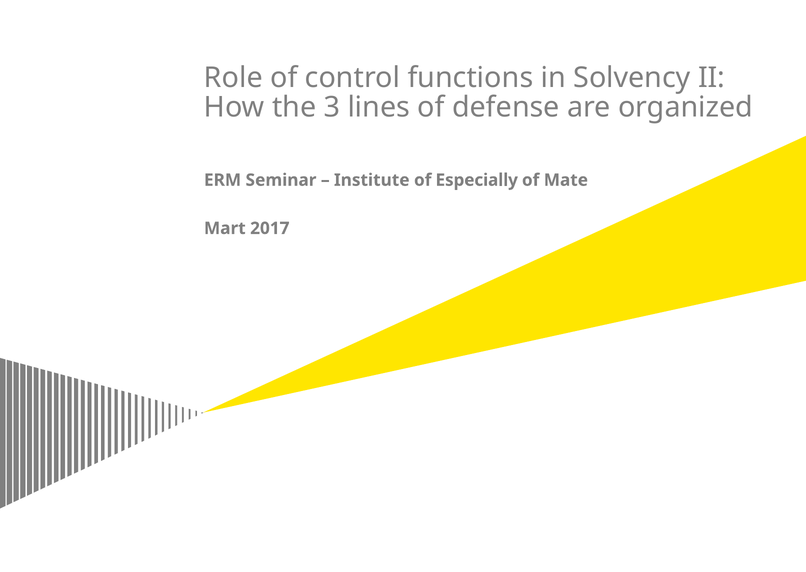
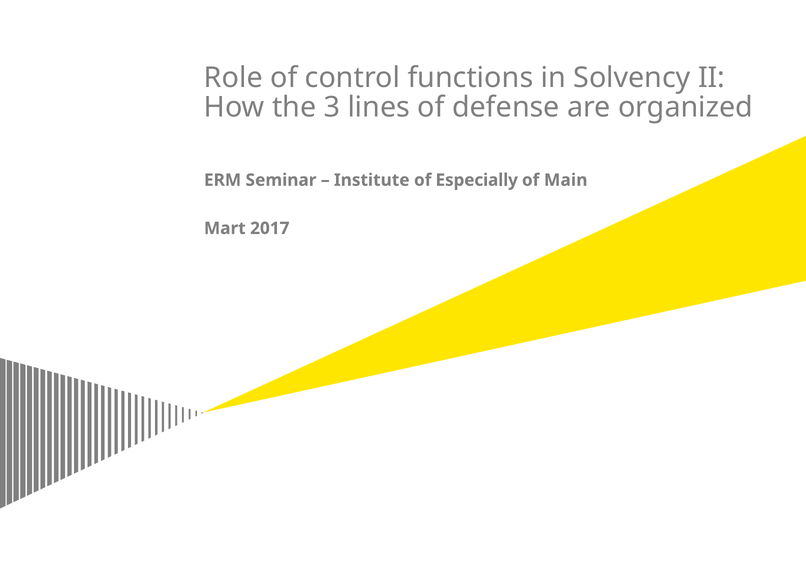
Mate: Mate -> Main
